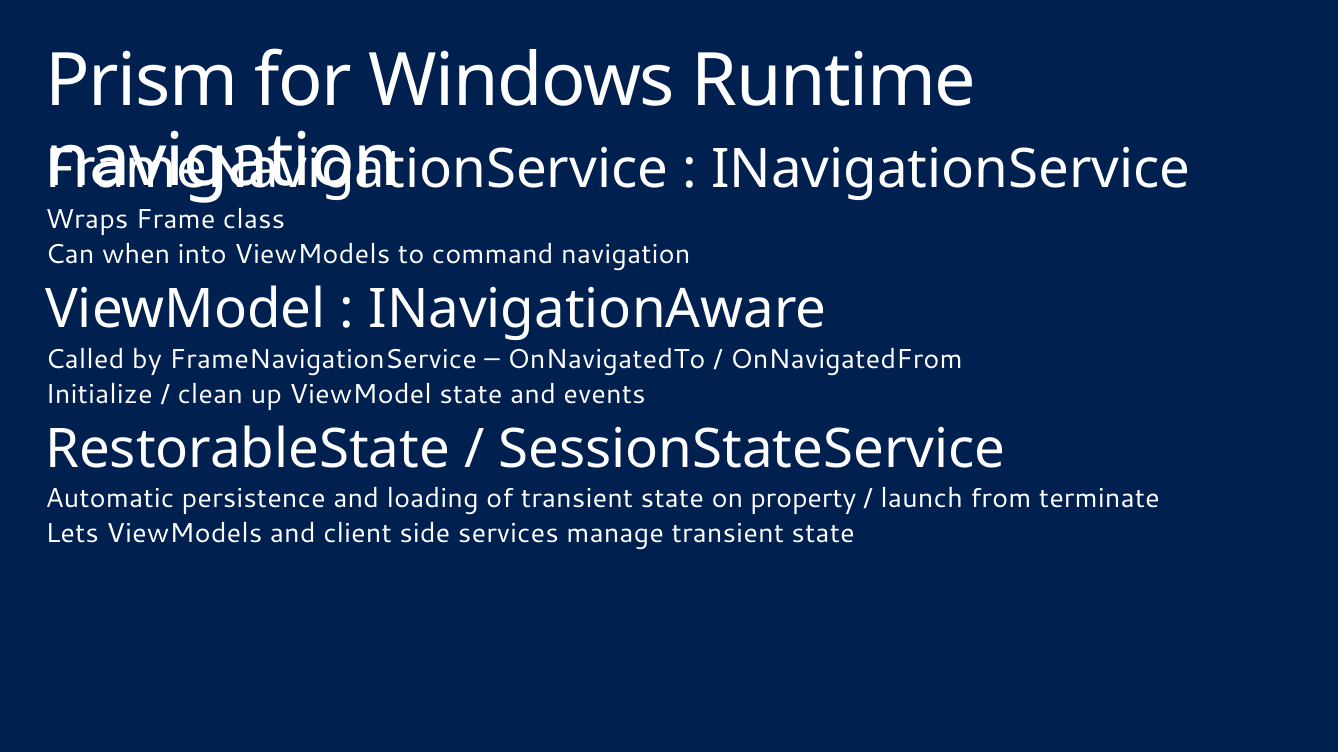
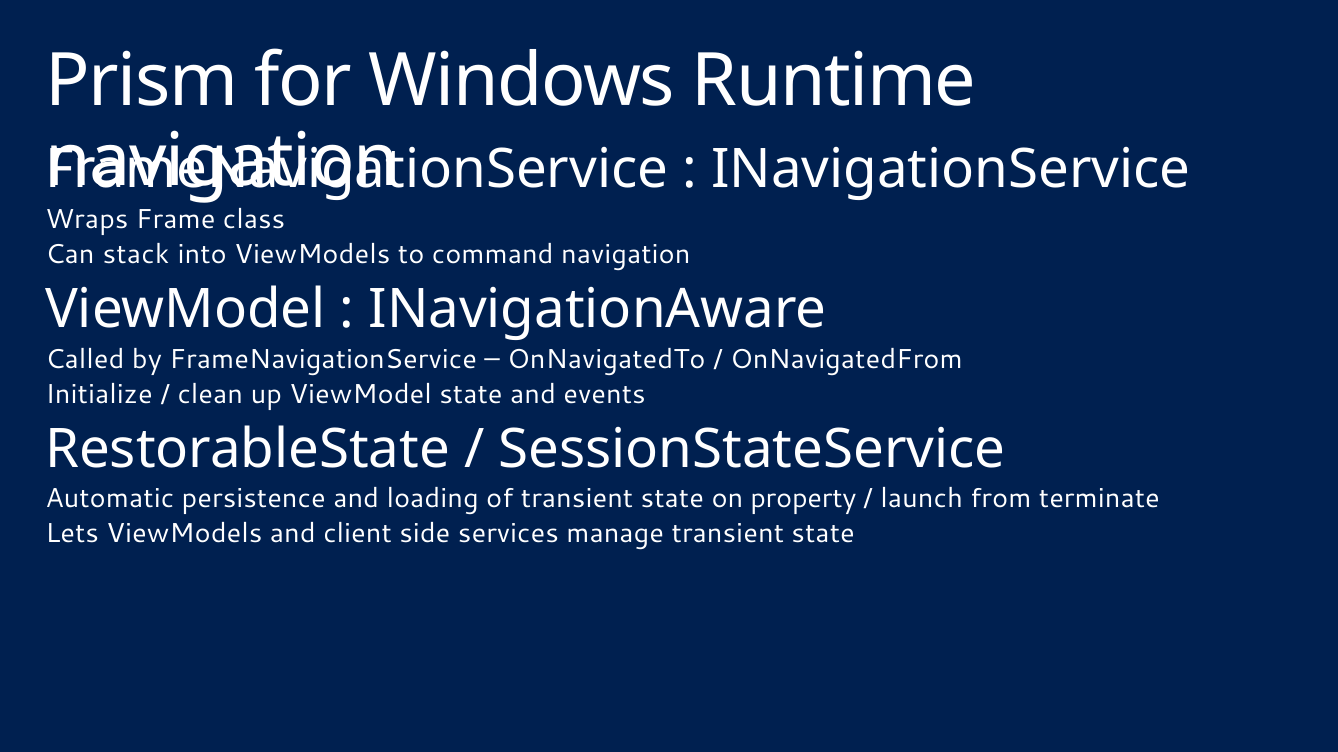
when: when -> stack
